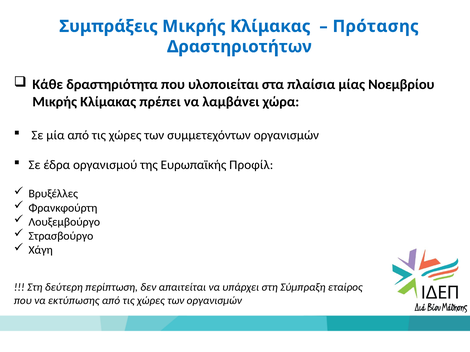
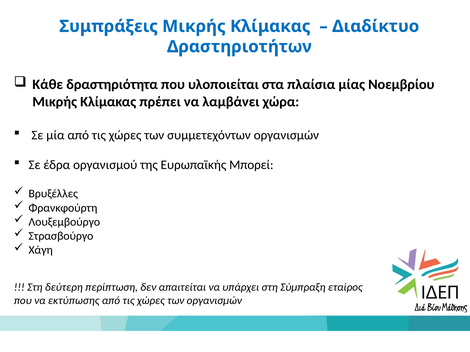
Πρότασης: Πρότασης -> Διαδίκτυο
Προφίλ: Προφίλ -> Μπορεί
